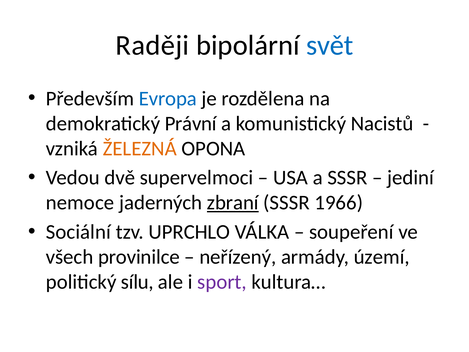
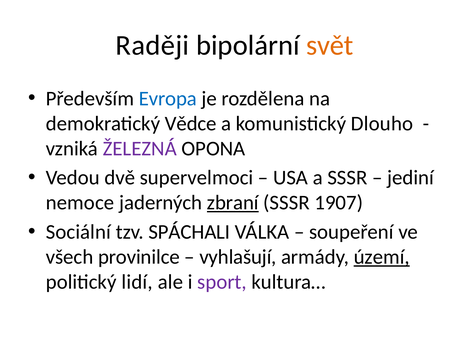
svět colour: blue -> orange
Právní: Právní -> Vědce
Nacistů: Nacistů -> Dlouho
ŽELEZNÁ colour: orange -> purple
1966: 1966 -> 1907
UPRCHLO: UPRCHLO -> SPÁCHALI
neřízený: neřízený -> vyhlašují
území underline: none -> present
sílu: sílu -> lidí
